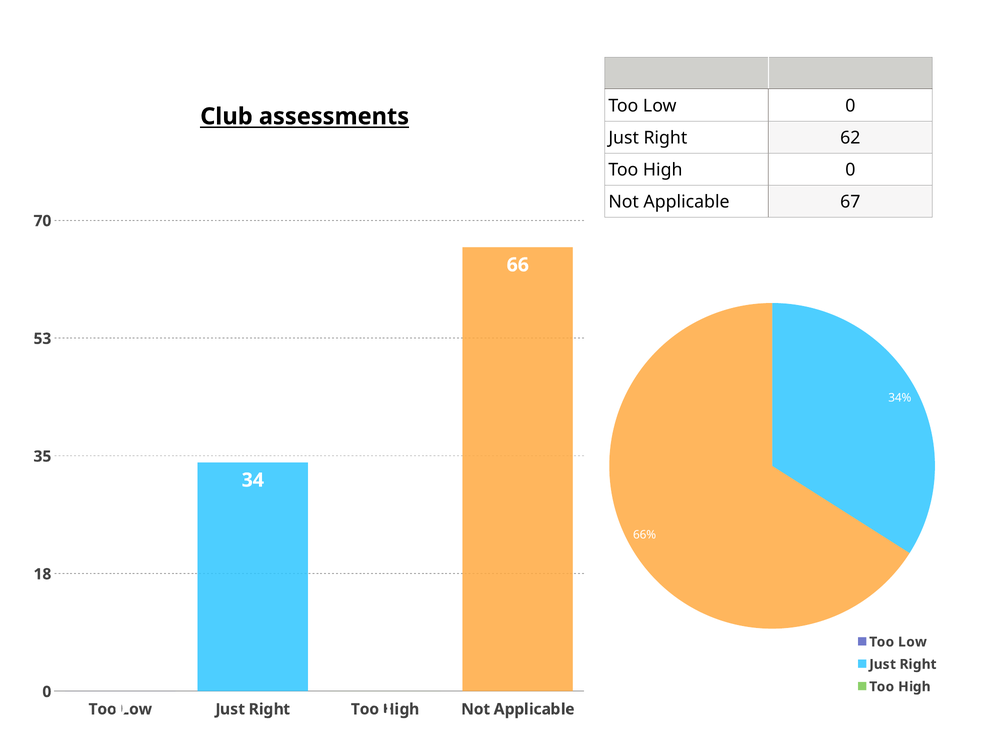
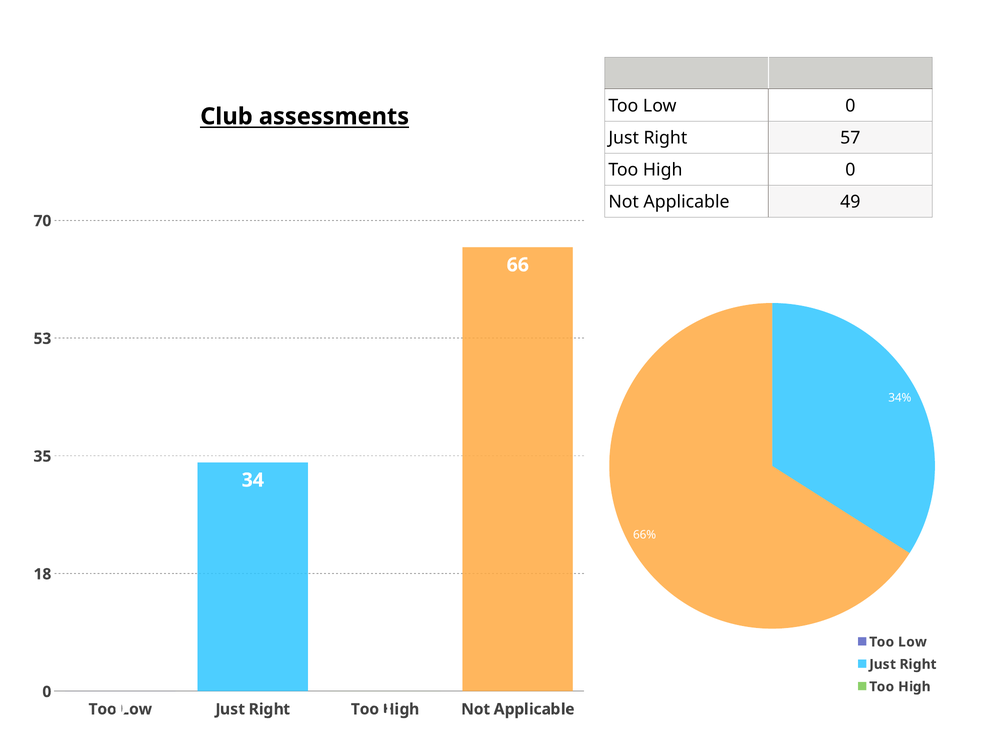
62: 62 -> 57
67: 67 -> 49
